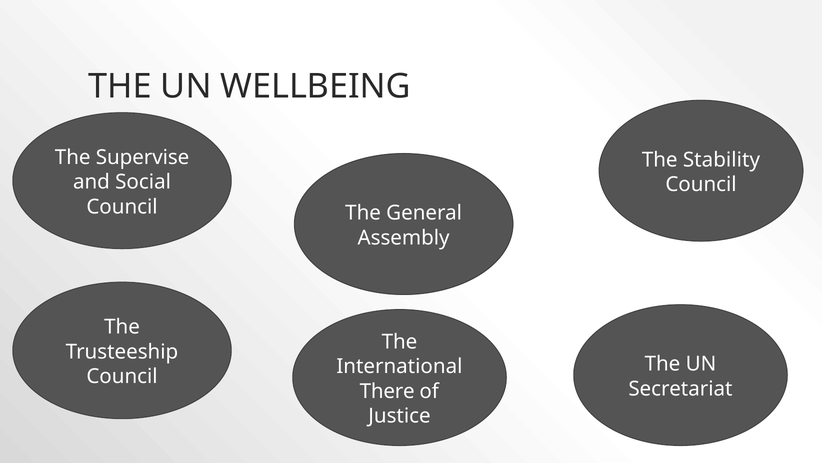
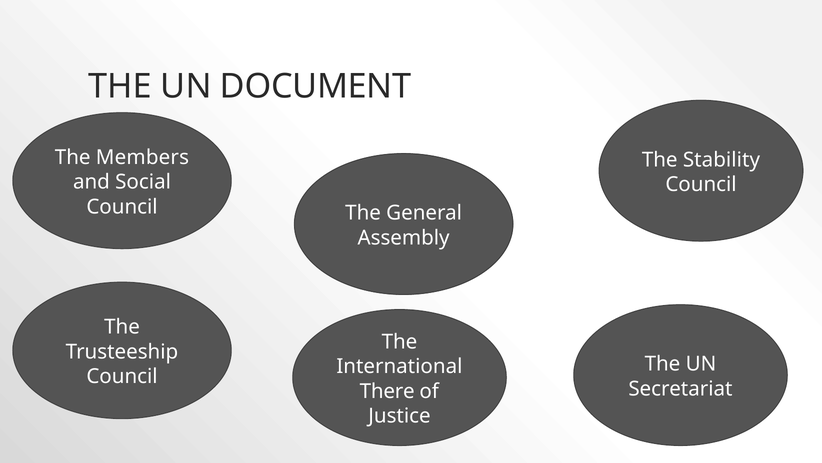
WELLBEING: WELLBEING -> DOCUMENT
Supervise: Supervise -> Members
